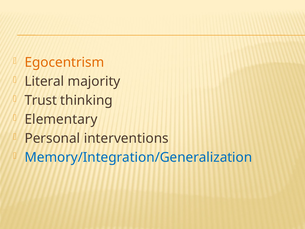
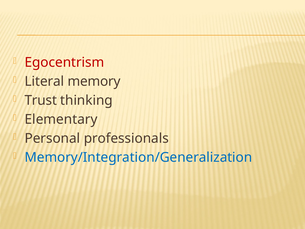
Egocentrism colour: orange -> red
majority: majority -> memory
interventions: interventions -> professionals
